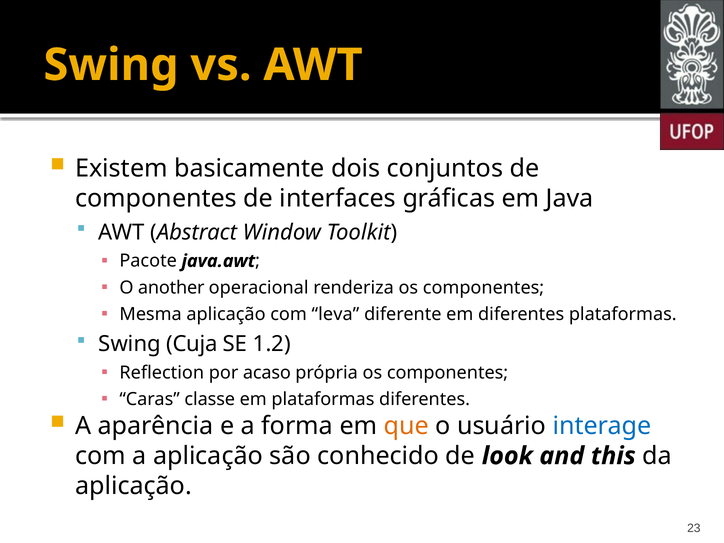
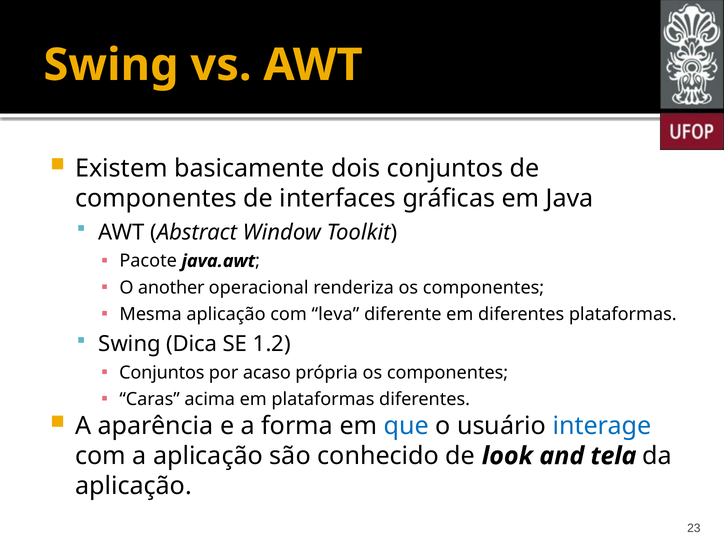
Cuja: Cuja -> Dica
Reflection at (162, 373): Reflection -> Conjuntos
classe: classe -> acima
que colour: orange -> blue
this: this -> tela
